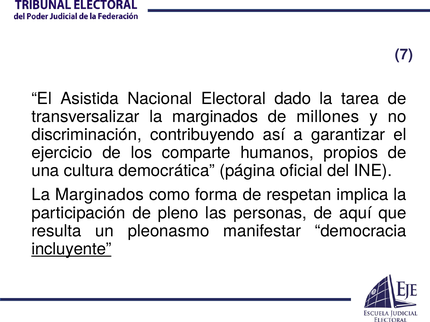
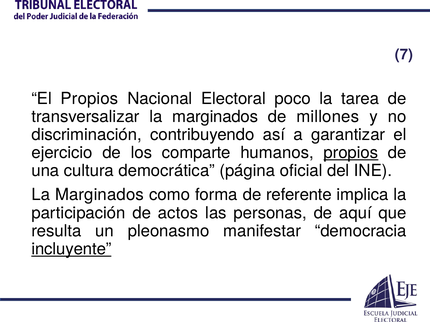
El Asistida: Asistida -> Propios
dado: dado -> poco
propios at (351, 153) underline: none -> present
respetan: respetan -> referente
pleno: pleno -> actos
